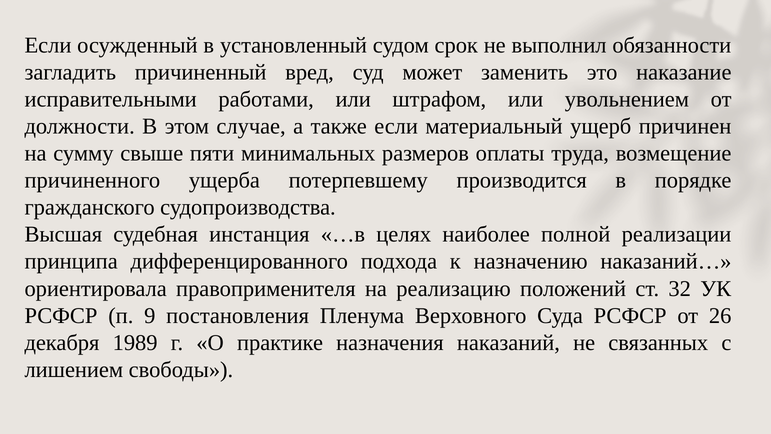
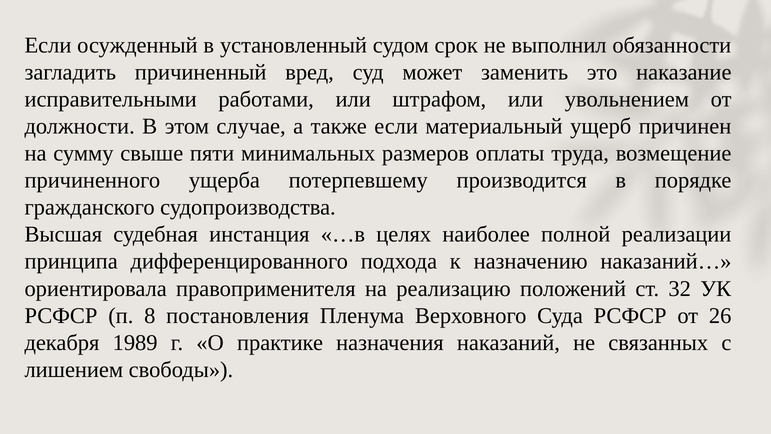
9: 9 -> 8
